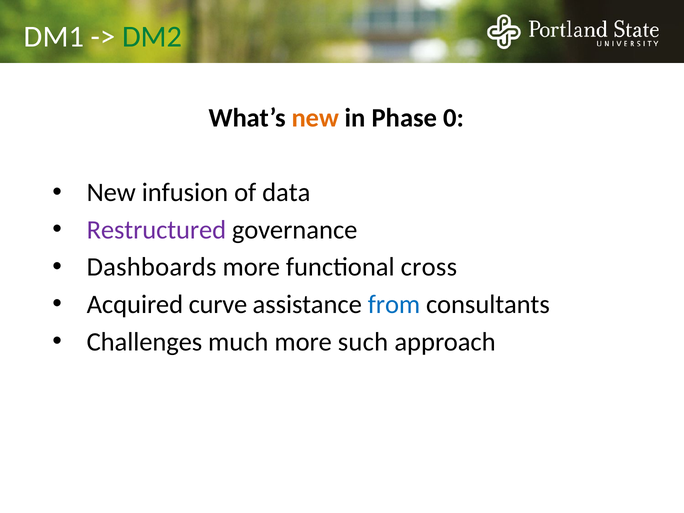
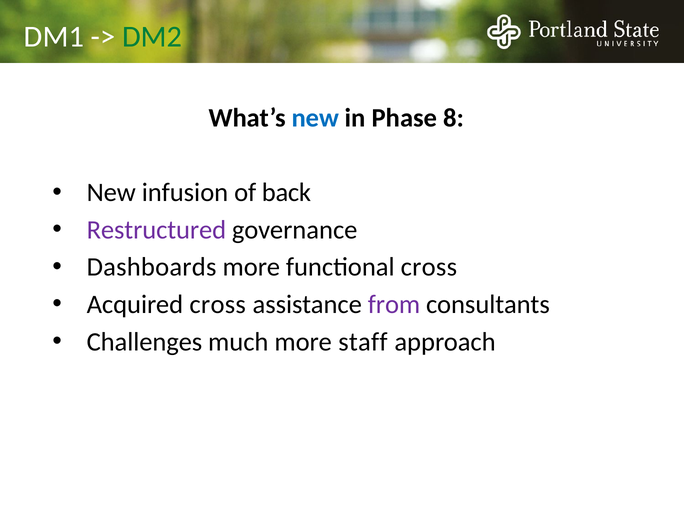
new at (315, 118) colour: orange -> blue
0: 0 -> 8
data: data -> back
Acquired curve: curve -> cross
from colour: blue -> purple
such: such -> staff
